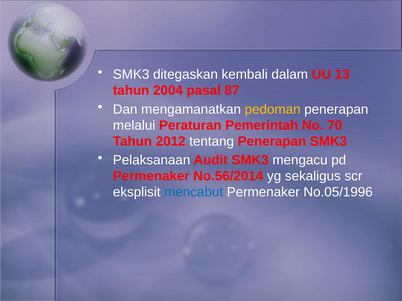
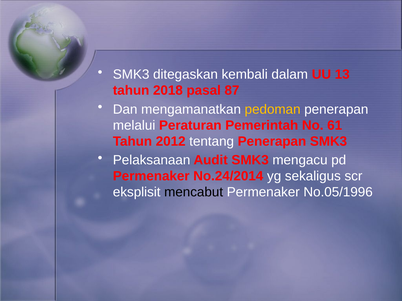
2004: 2004 -> 2018
70: 70 -> 61
No.56/2014: No.56/2014 -> No.24/2014
mencabut colour: blue -> black
